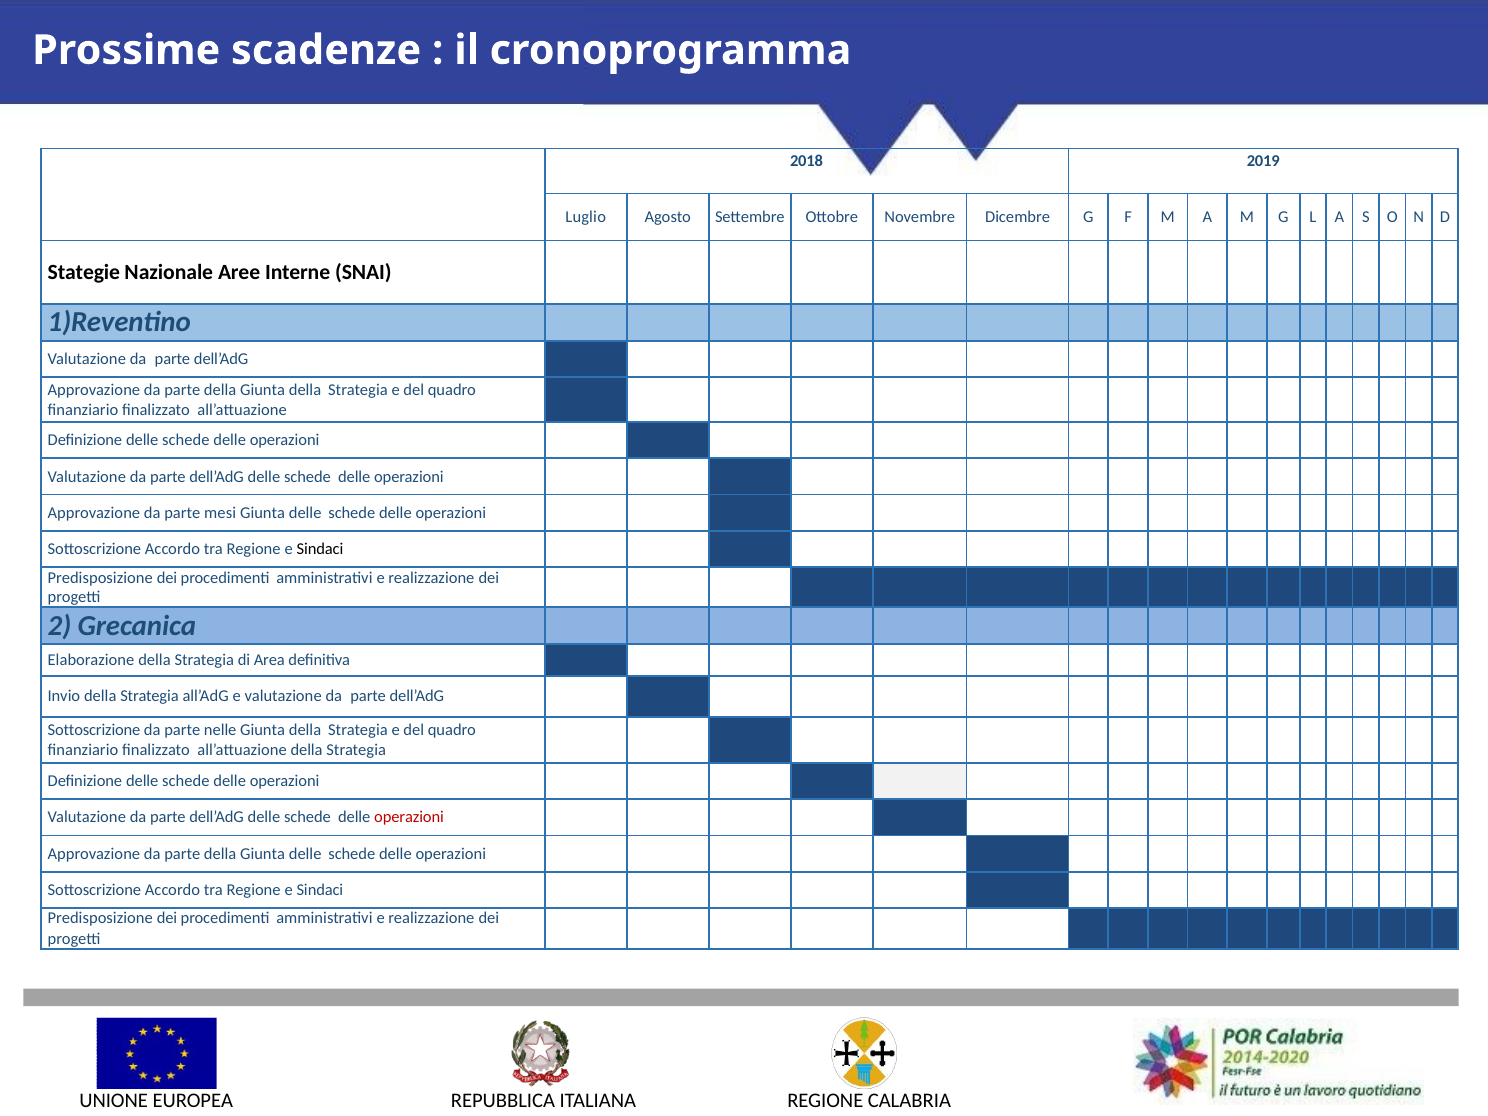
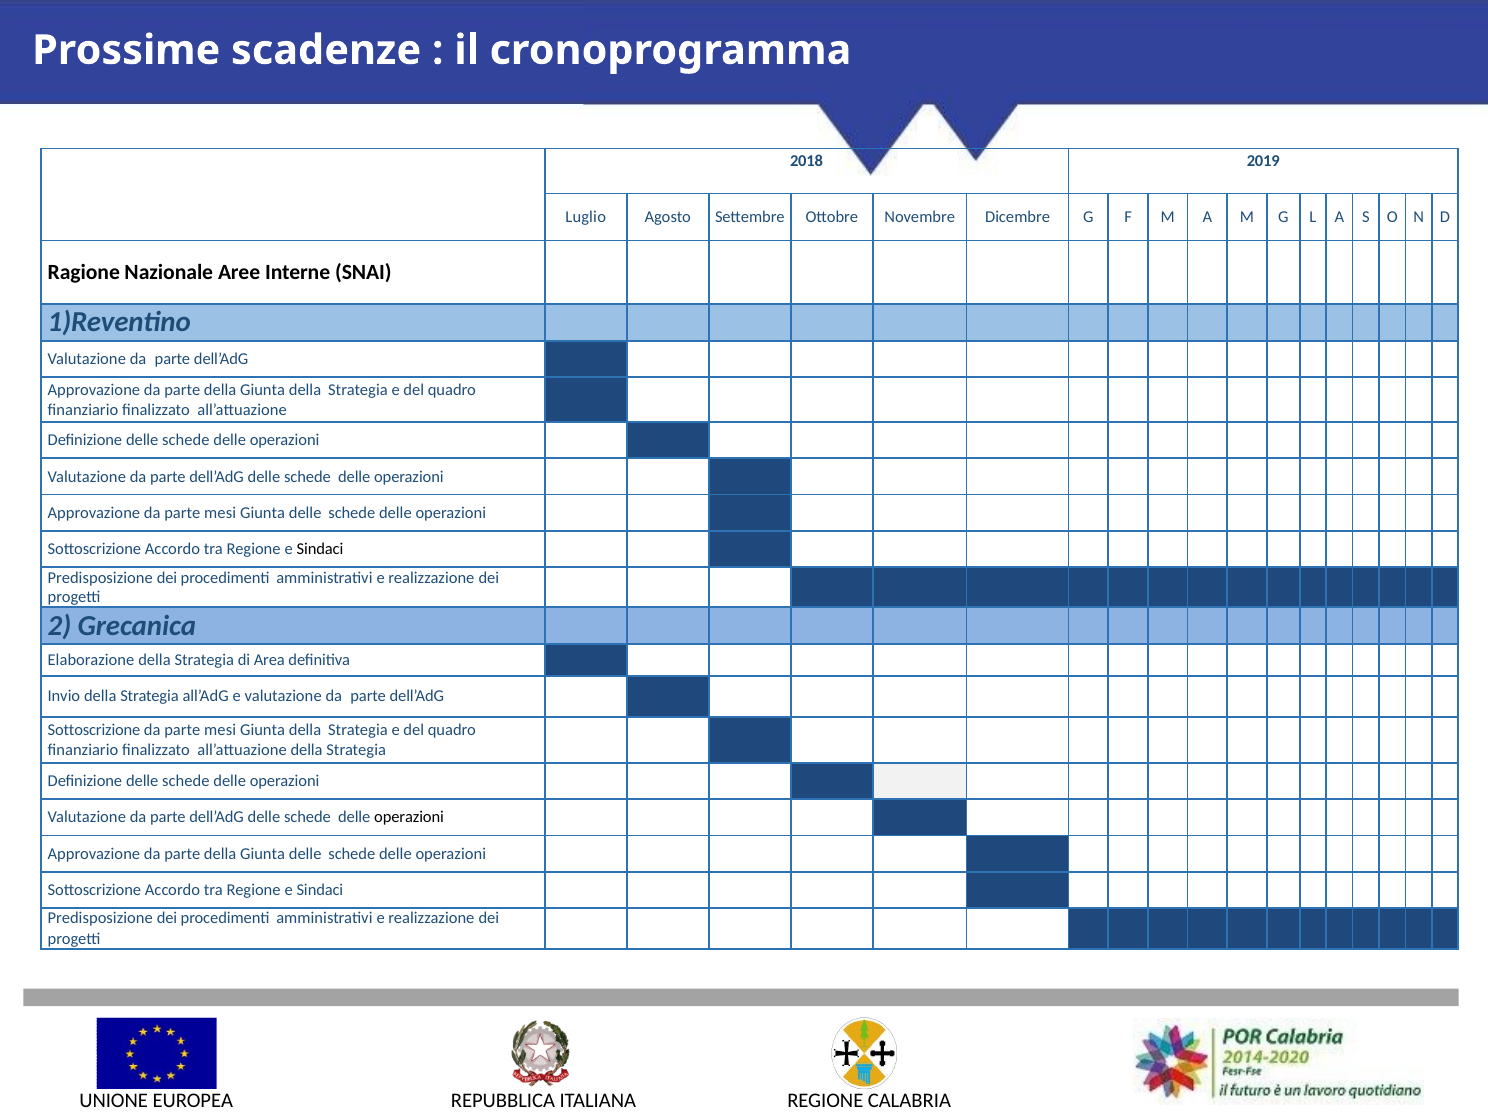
Stategie: Stategie -> Ragione
nelle at (220, 730): nelle -> mesi
operazioni at (409, 817) colour: red -> black
